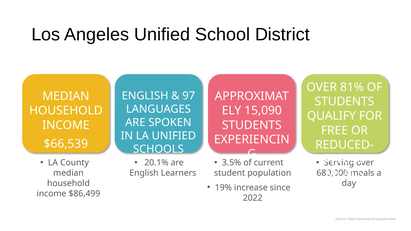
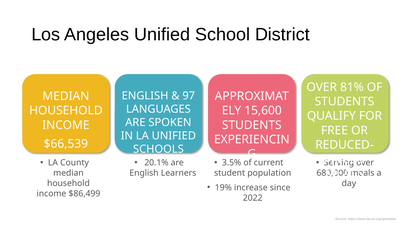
15,090: 15,090 -> 15,600
